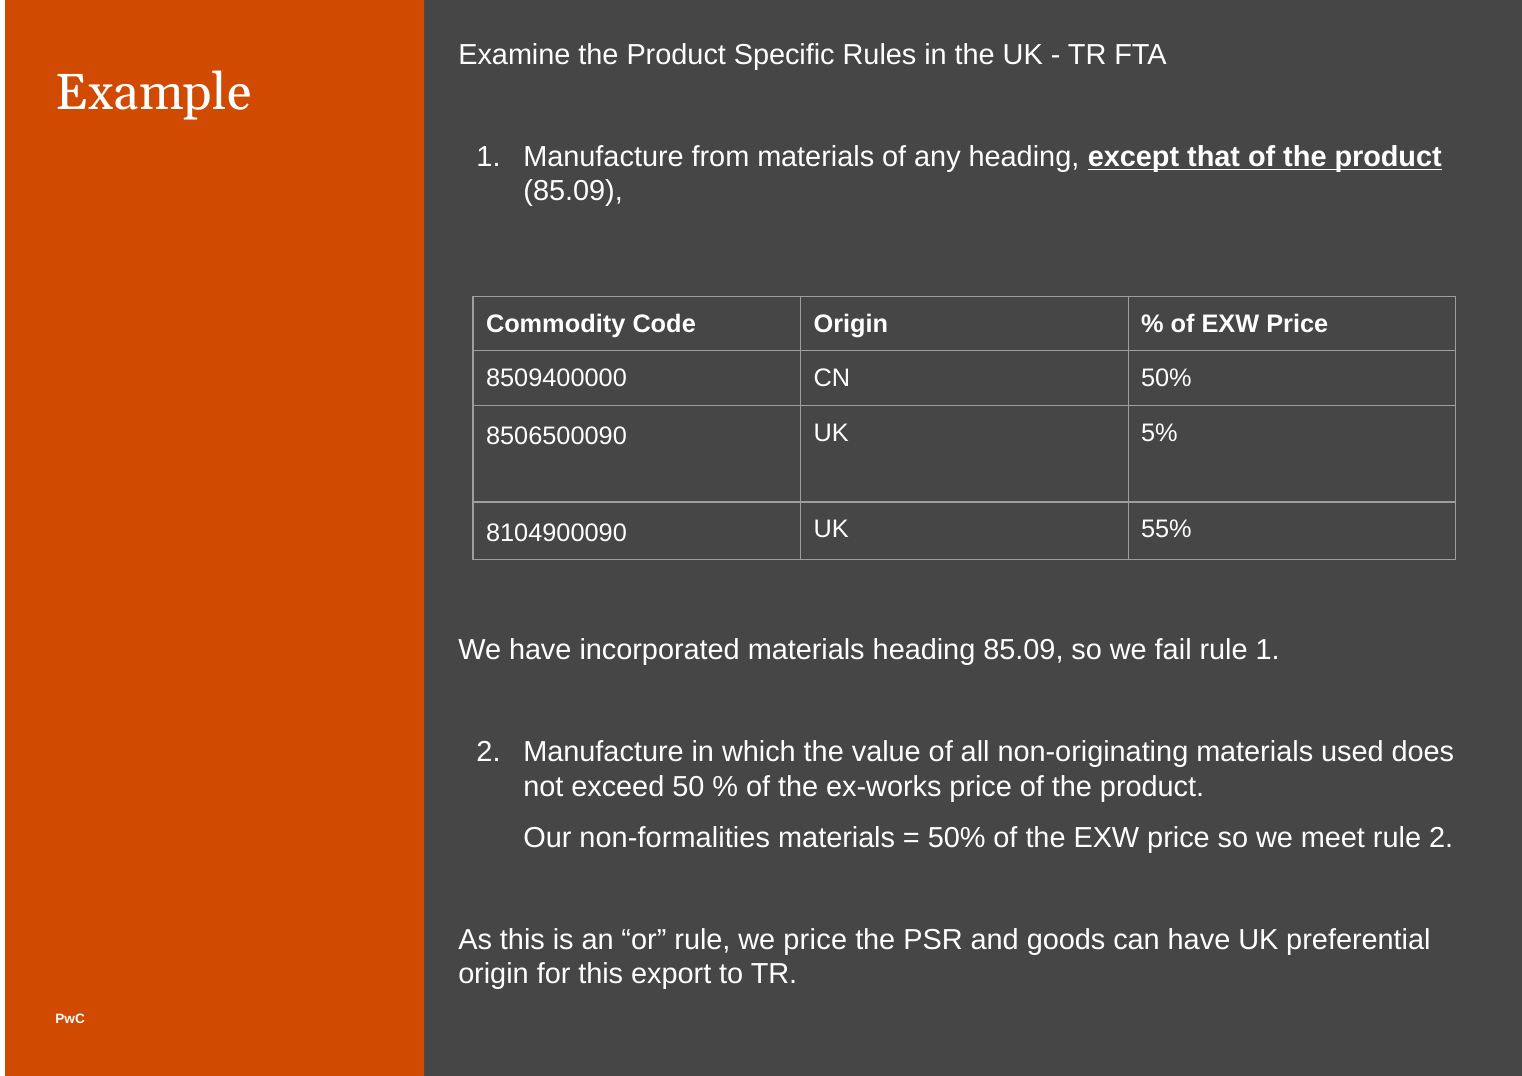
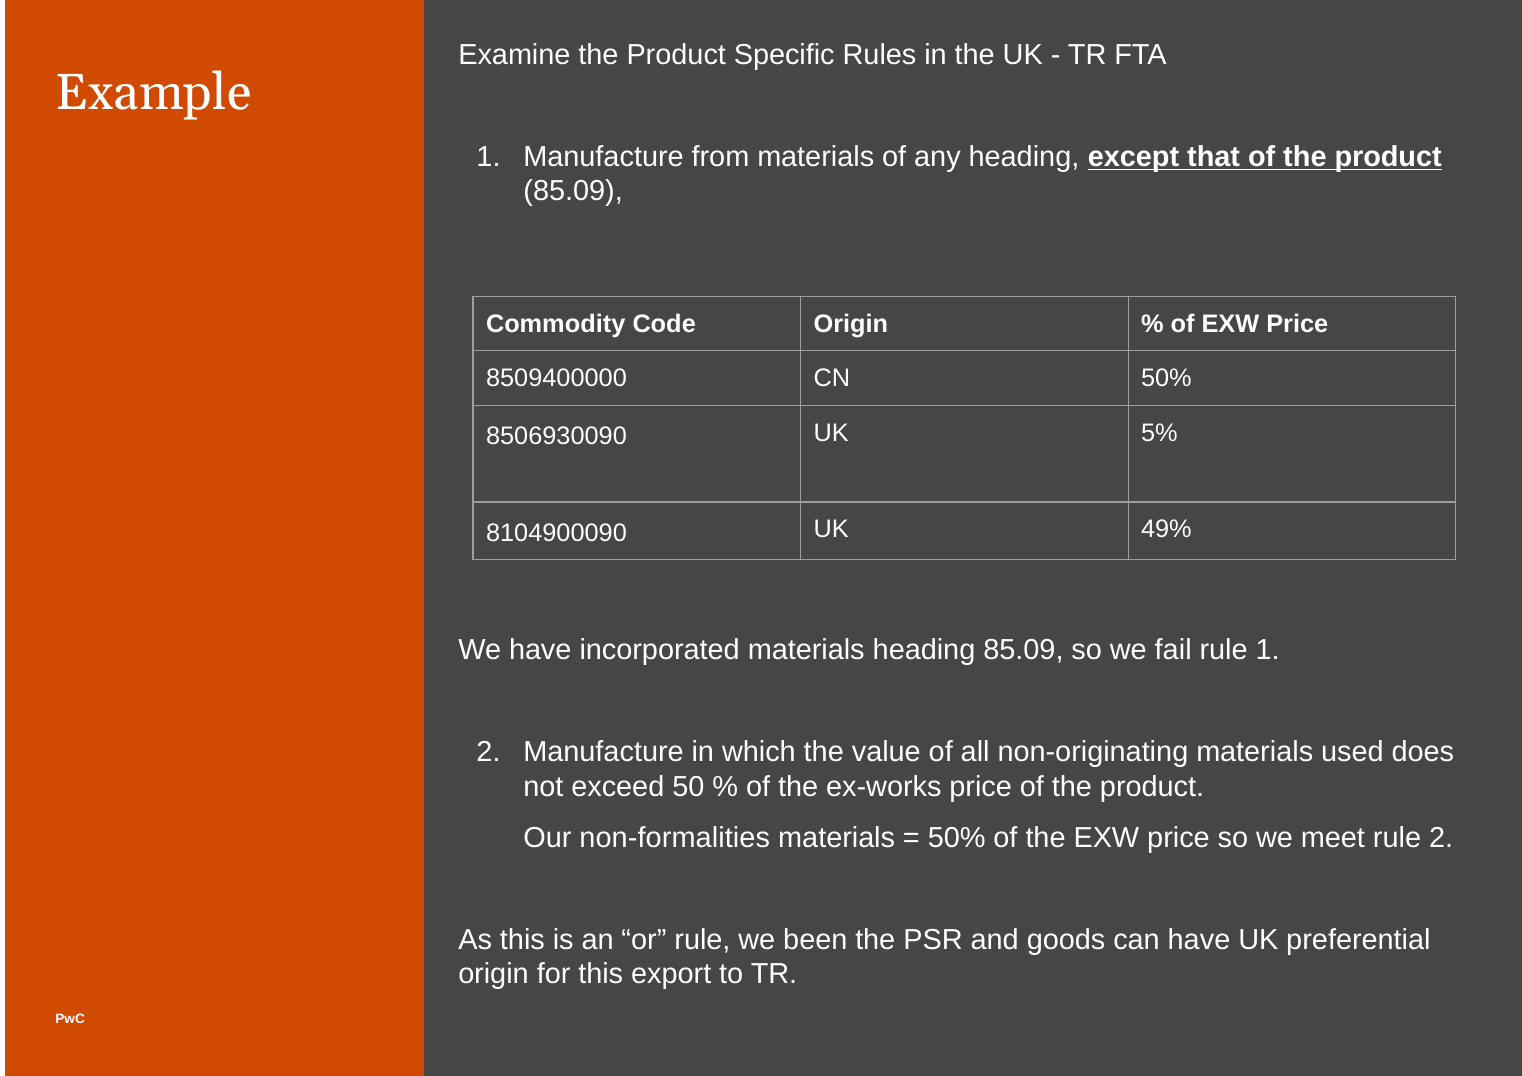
8506500090: 8506500090 -> 8506930090
55%: 55% -> 49%
we price: price -> been
